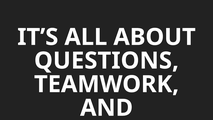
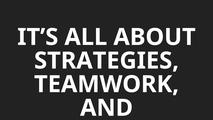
QUESTIONS: QUESTIONS -> STRATEGIES
